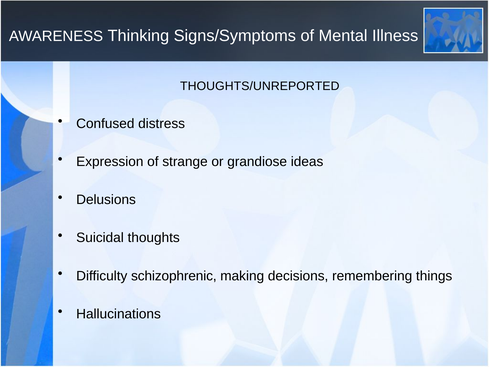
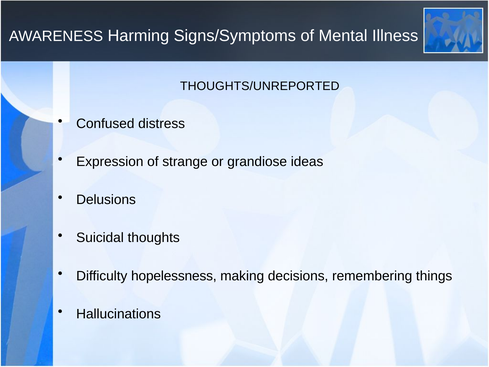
Thinking: Thinking -> Harming
schizophrenic: schizophrenic -> hopelessness
